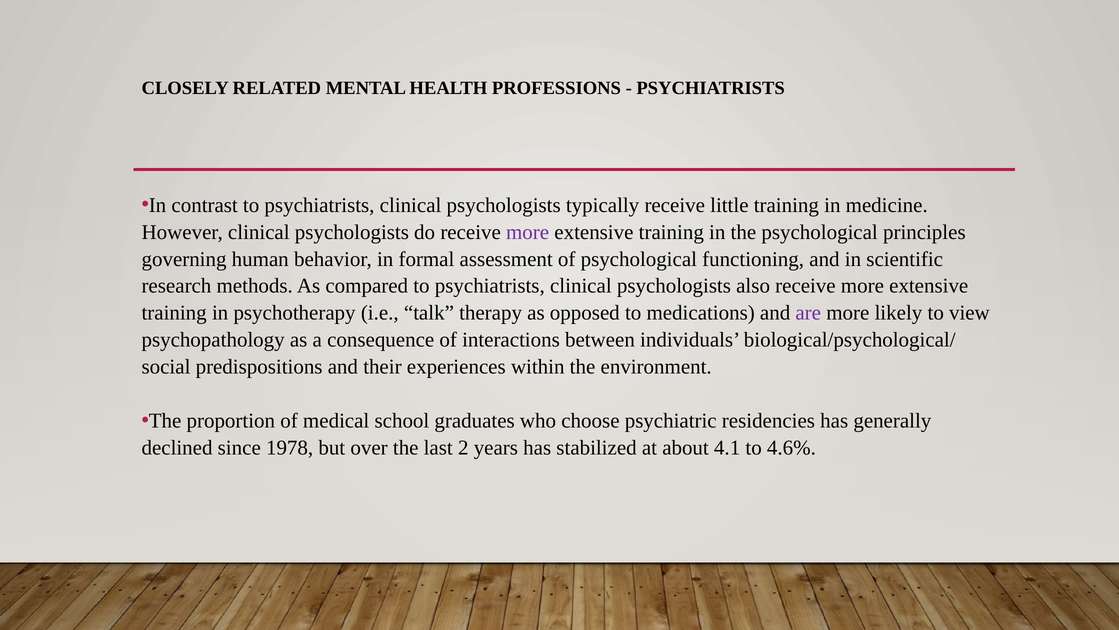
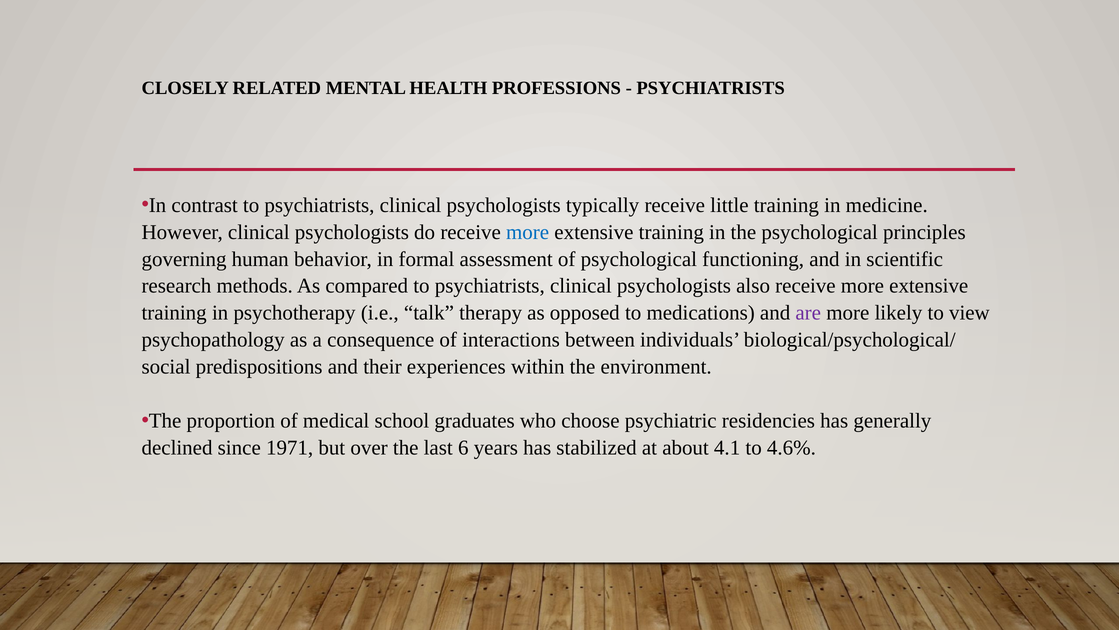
more at (528, 232) colour: purple -> blue
1978: 1978 -> 1971
2: 2 -> 6
